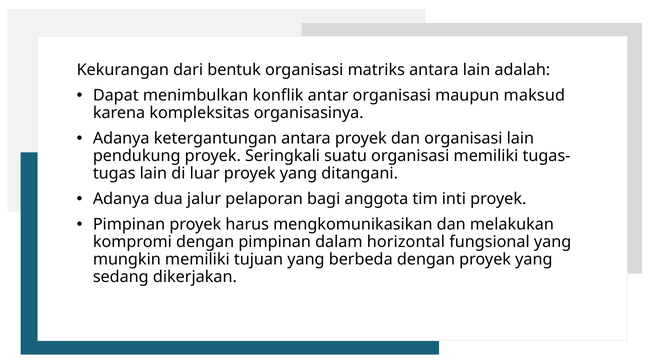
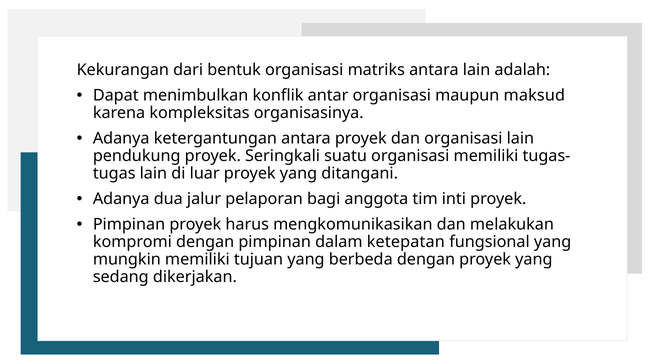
horizontal: horizontal -> ketepatan
